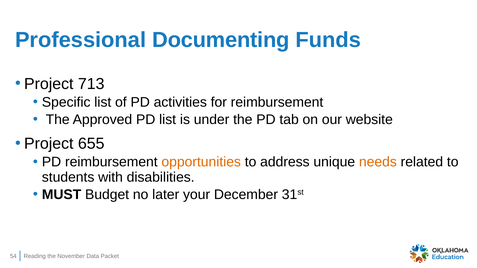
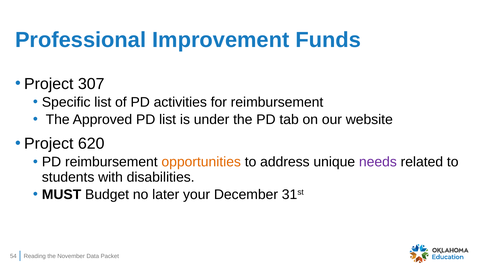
Documenting: Documenting -> Improvement
713: 713 -> 307
655: 655 -> 620
needs colour: orange -> purple
